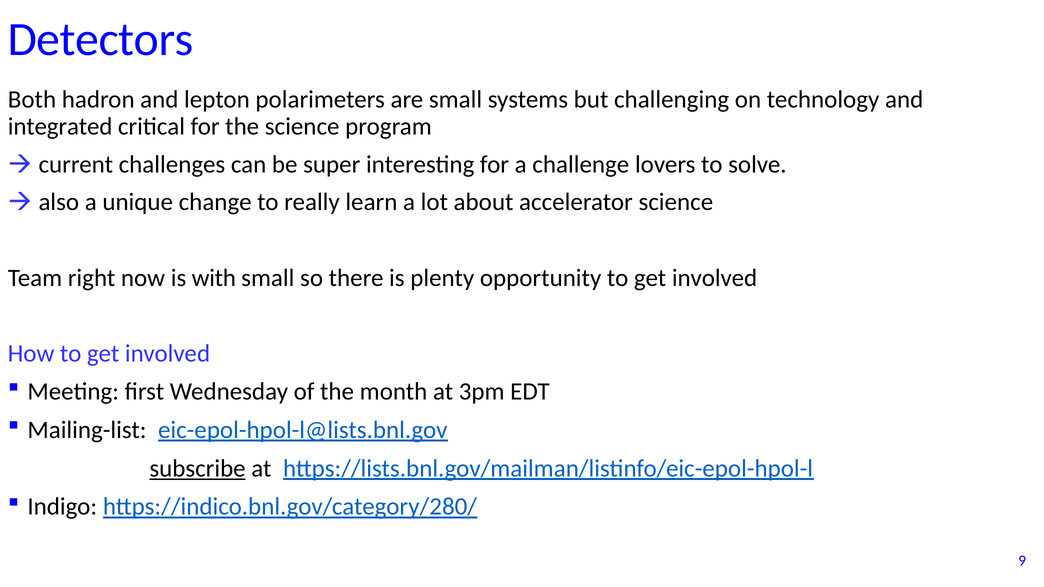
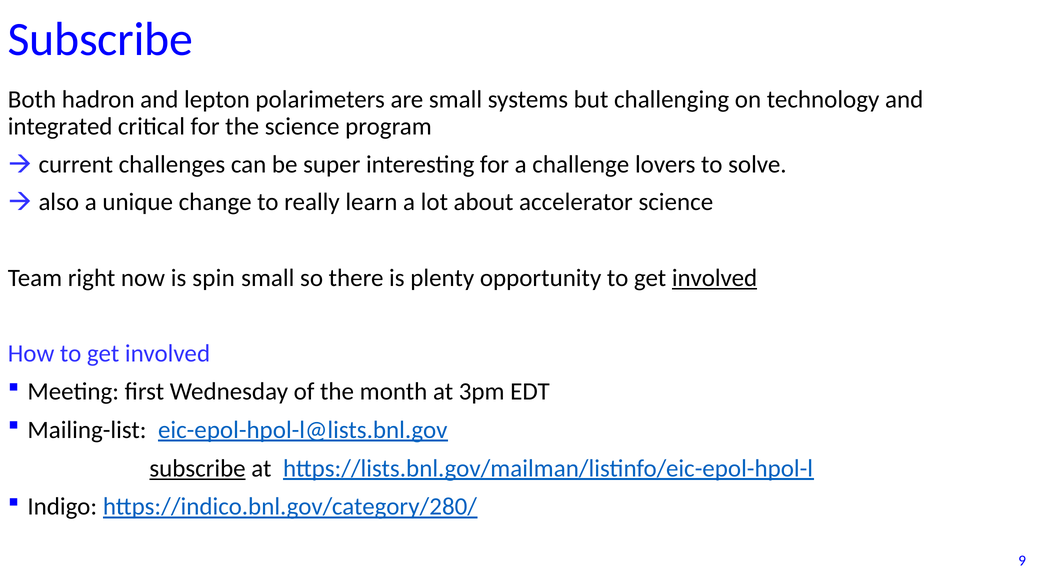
Detectors at (100, 40): Detectors -> Subscribe
with: with -> spin
involved at (715, 278) underline: none -> present
